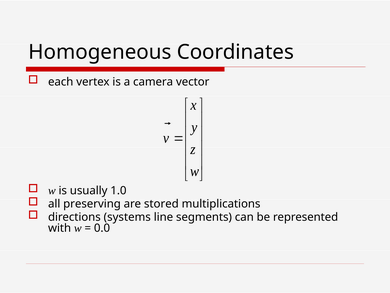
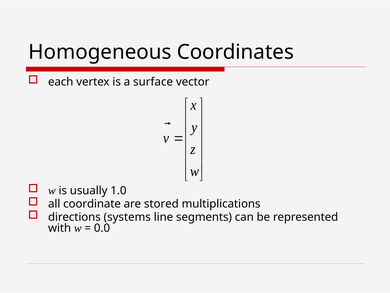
camera: camera -> surface
preserving: preserving -> coordinate
